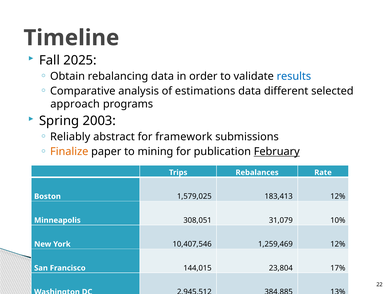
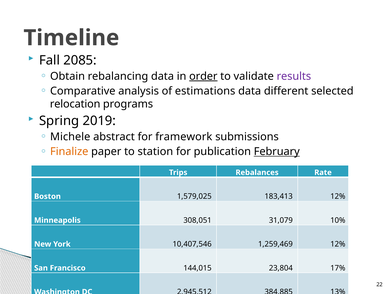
2025: 2025 -> 2085
order underline: none -> present
results colour: blue -> purple
approach: approach -> relocation
2003: 2003 -> 2019
Reliably: Reliably -> Michele
mining: mining -> station
